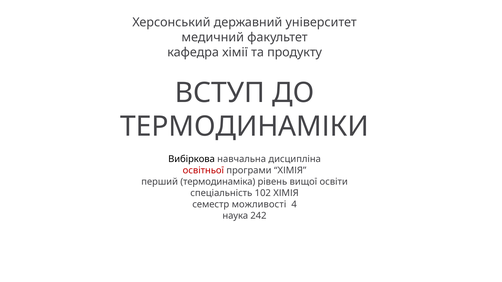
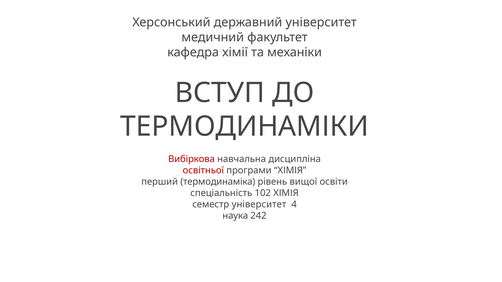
продукту: продукту -> механіки
Вибіркова colour: black -> red
семестр можливості: можливості -> університет
